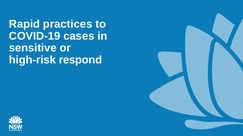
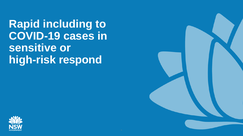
practices: practices -> including
